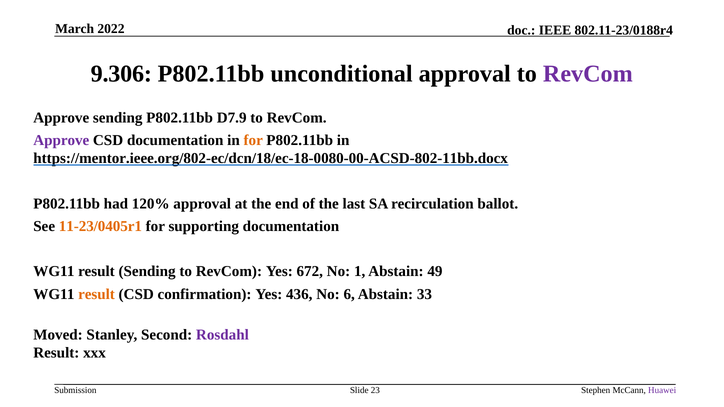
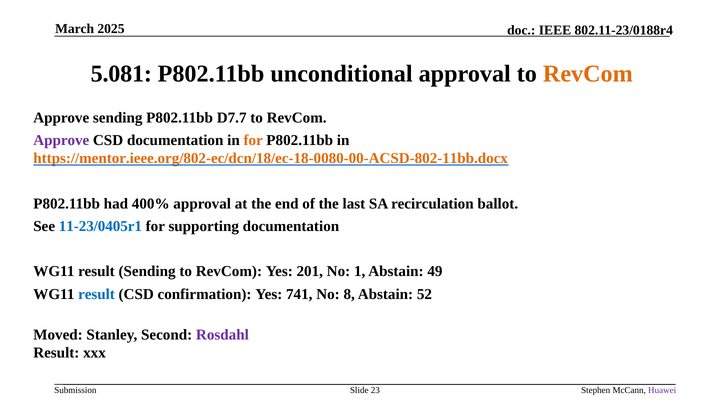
2022: 2022 -> 2025
9.306: 9.306 -> 5.081
RevCom at (588, 74) colour: purple -> orange
D7.9: D7.9 -> D7.7
https://mentor.ieee.org/802-ec/dcn/18/ec-18-0080-00-ACSD-802-11bb.docx colour: black -> orange
120%: 120% -> 400%
11-23/0405r1 colour: orange -> blue
672: 672 -> 201
result at (97, 294) colour: orange -> blue
436: 436 -> 741
6: 6 -> 8
33: 33 -> 52
